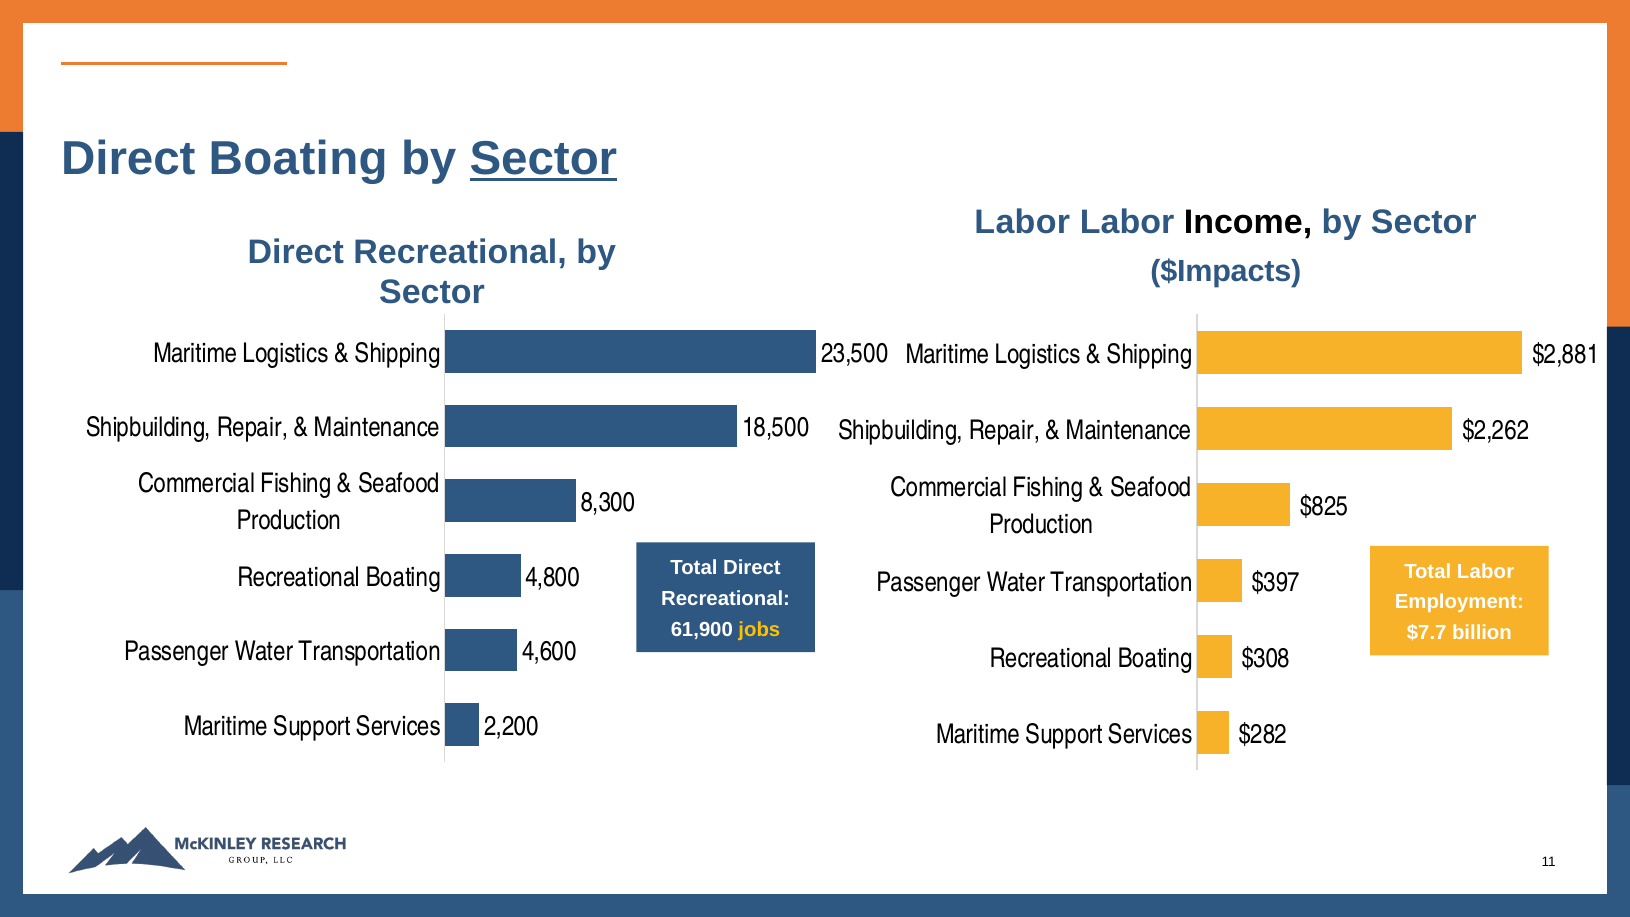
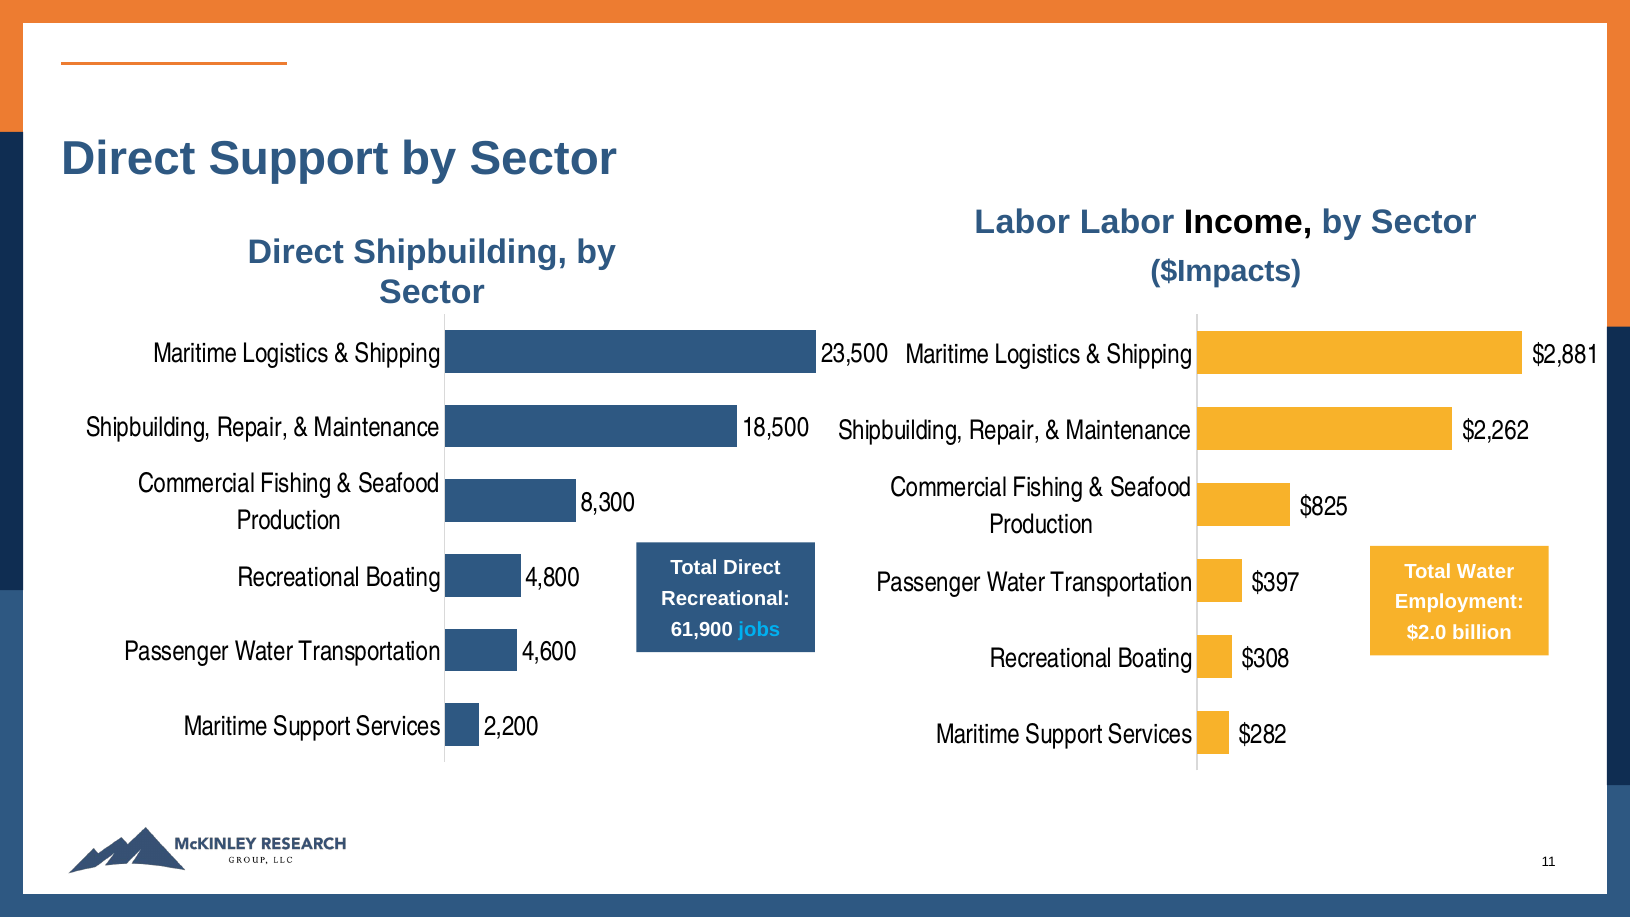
Direct Boating: Boating -> Support
Sector at (543, 159) underline: present -> none
Recreational at (460, 252): Recreational -> Shipbuilding
Total Labor: Labor -> Water
jobs colour: yellow -> light blue
$7.7: $7.7 -> $2.0
